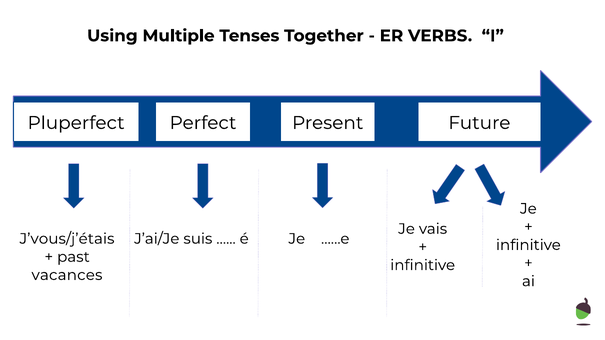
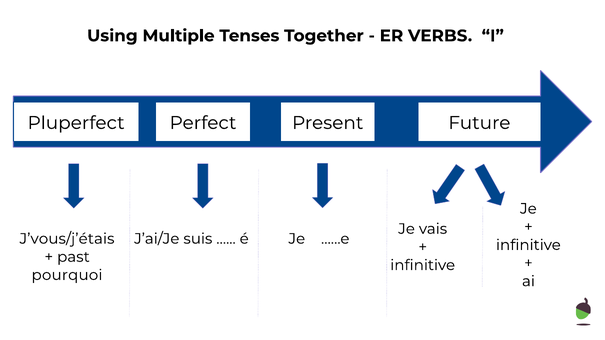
vacances: vacances -> pourquoi
